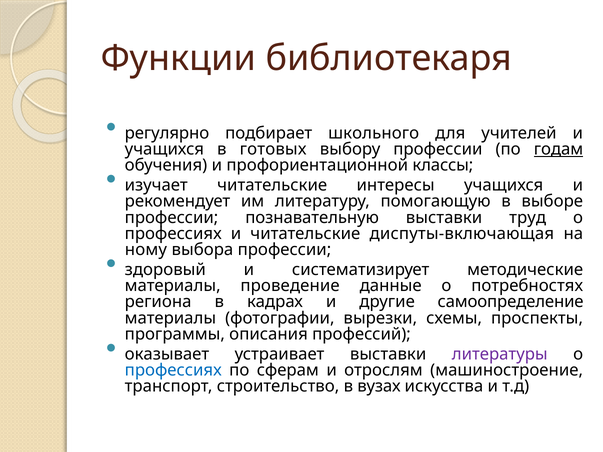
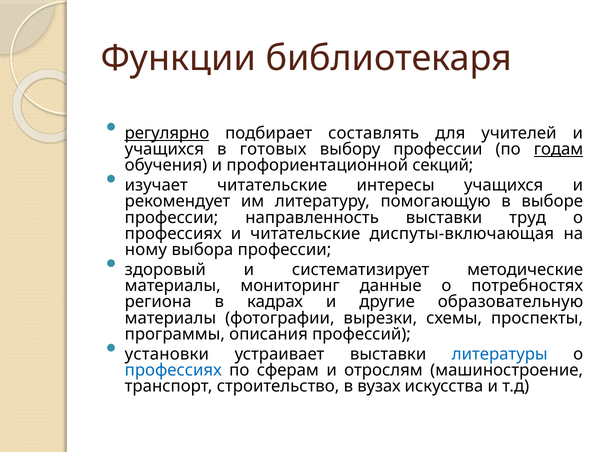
регулярно underline: none -> present
школьного: школьного -> составлять
классы: классы -> секций
познавательную: познавательную -> направленность
проведение: проведение -> мониторинг
самоопределение: самоопределение -> образовательную
оказывает: оказывает -> установки
литературы colour: purple -> blue
